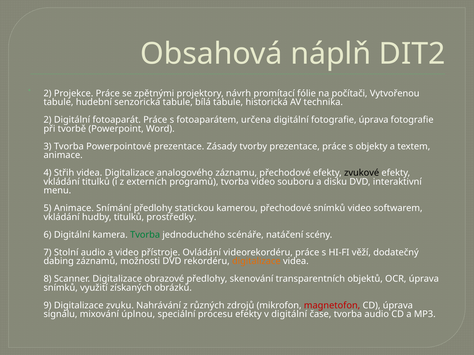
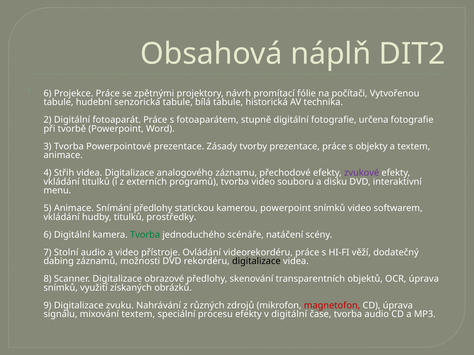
2 at (48, 93): 2 -> 6
určena: určena -> stupně
fotografie úprava: úprava -> určena
zvukové colour: black -> purple
kamerou přechodové: přechodové -> powerpoint
digitalizace at (256, 262) colour: orange -> black
mixování úplnou: úplnou -> textem
